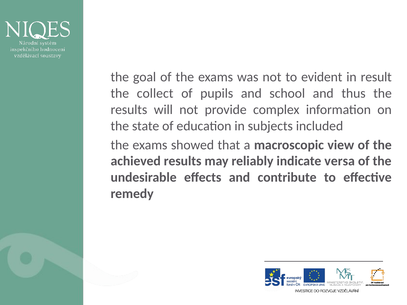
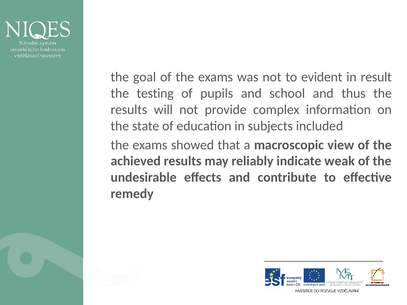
collect: collect -> testing
versa: versa -> weak
